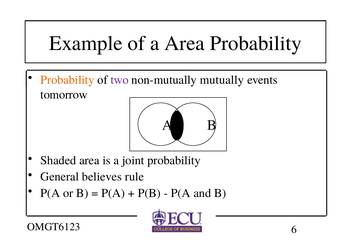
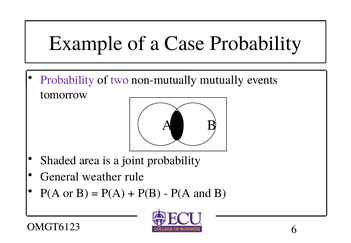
a Area: Area -> Case
Probability at (67, 80) colour: orange -> purple
believes: believes -> weather
